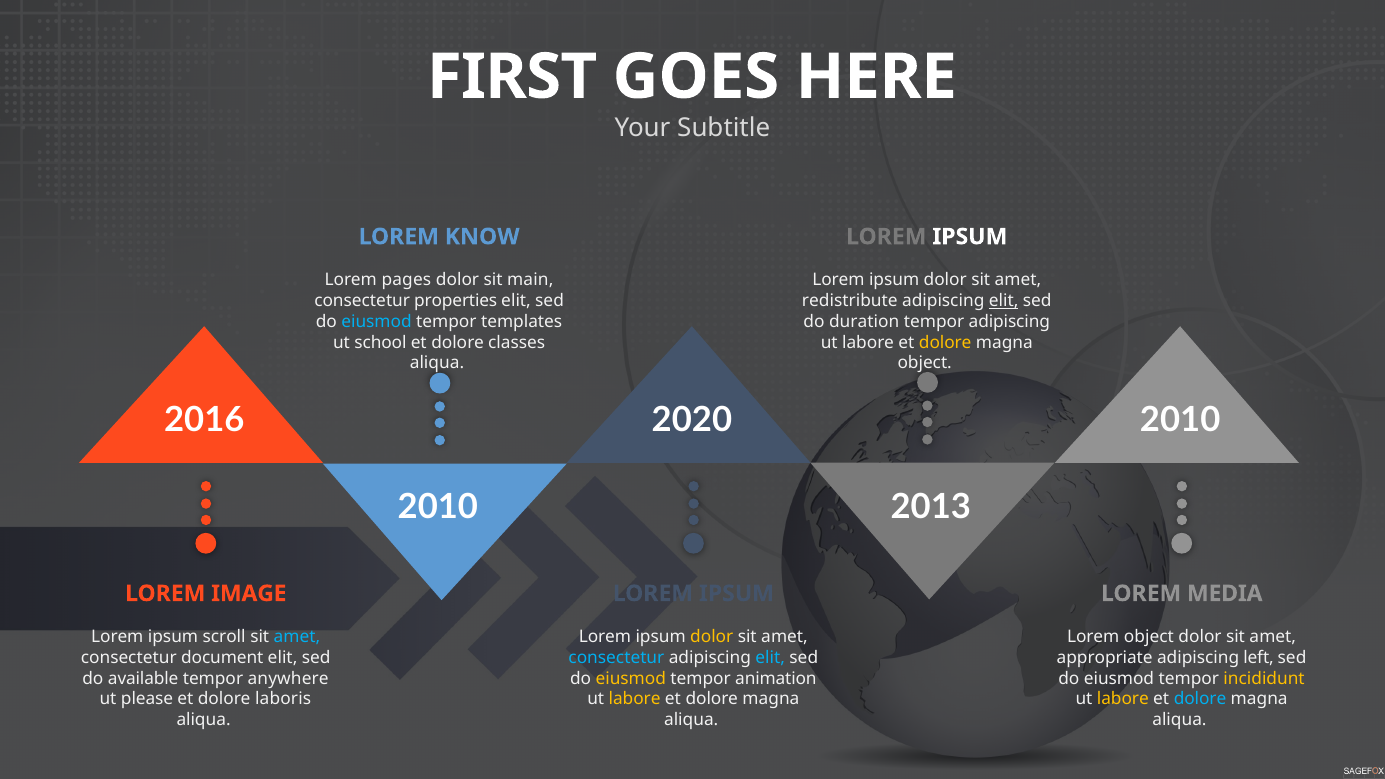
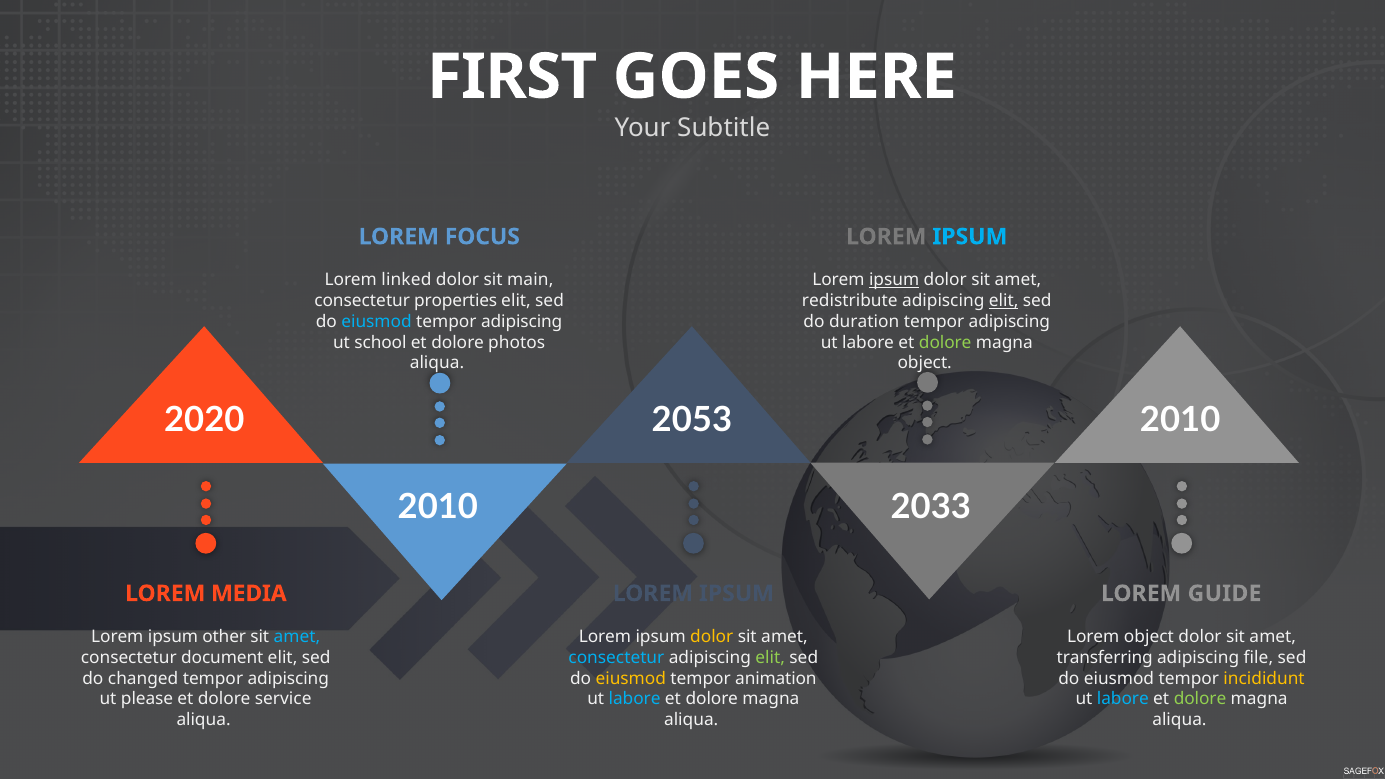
KNOW: KNOW -> FOCUS
IPSUM at (970, 237) colour: white -> light blue
pages: pages -> linked
ipsum at (894, 280) underline: none -> present
templates at (522, 322): templates -> adipiscing
classes: classes -> photos
dolore at (945, 342) colour: yellow -> light green
2016: 2016 -> 2020
2020: 2020 -> 2053
2013: 2013 -> 2033
IMAGE: IMAGE -> MEDIA
MEDIA: MEDIA -> GUIDE
scroll: scroll -> other
elit at (770, 658) colour: light blue -> light green
appropriate: appropriate -> transferring
left: left -> file
available: available -> changed
anywhere at (288, 679): anywhere -> adipiscing
laboris: laboris -> service
labore at (635, 699) colour: yellow -> light blue
labore at (1123, 699) colour: yellow -> light blue
dolore at (1200, 699) colour: light blue -> light green
